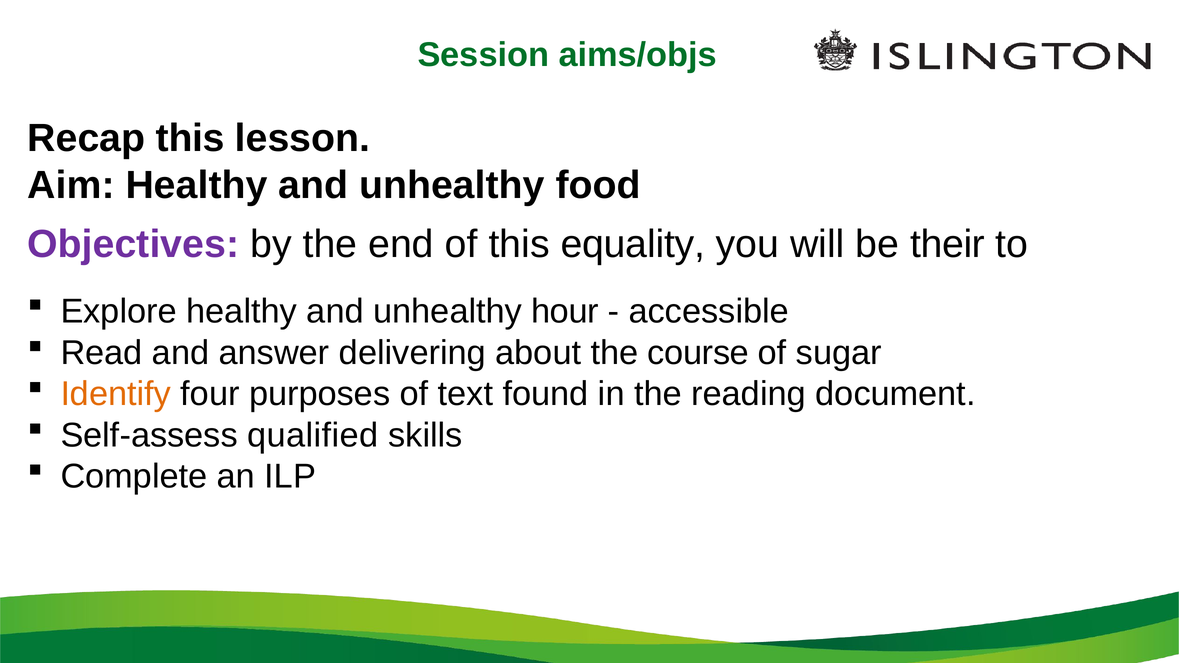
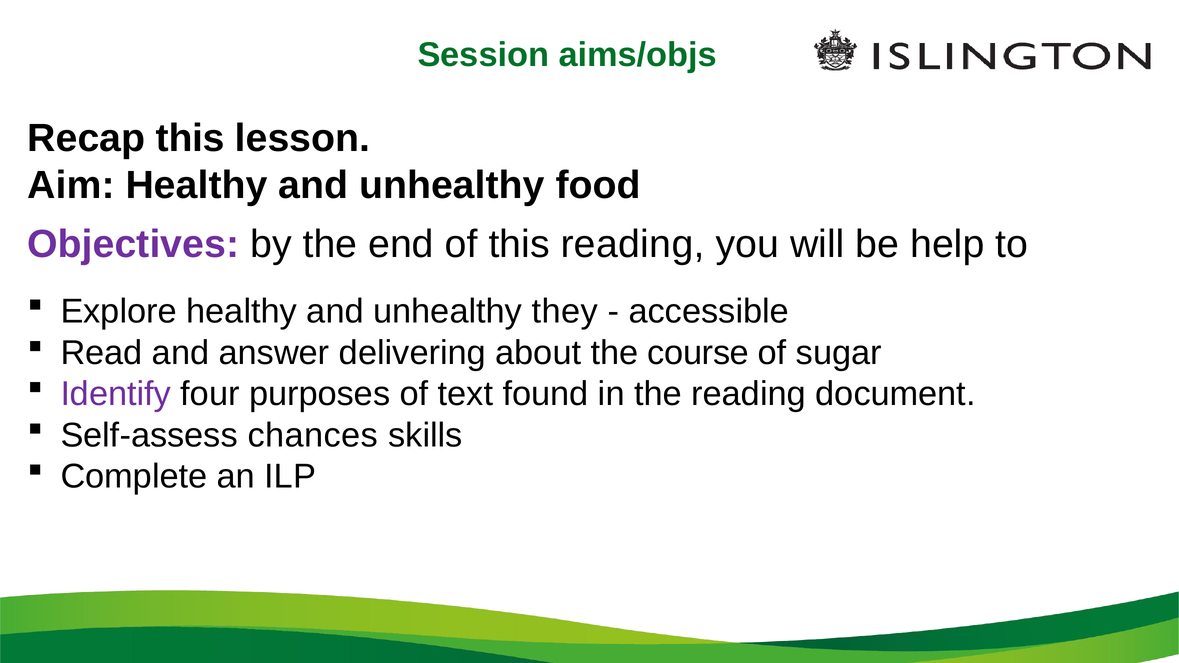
this equality: equality -> reading
their: their -> help
hour: hour -> they
Identify colour: orange -> purple
qualified: qualified -> chances
